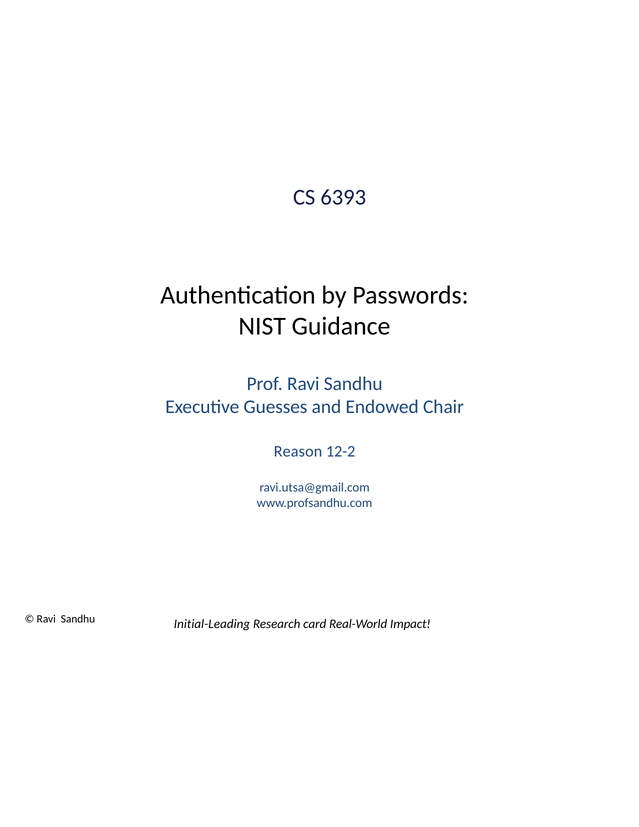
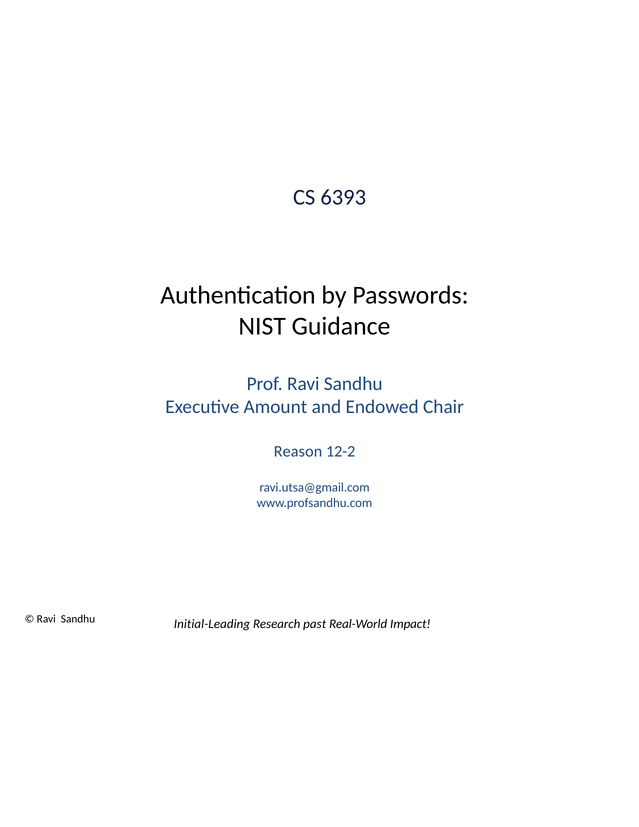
Guesses: Guesses -> Amount
card: card -> past
